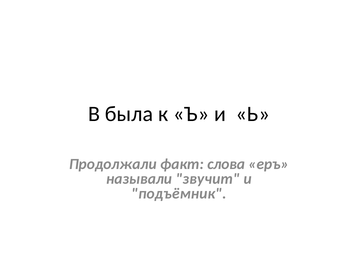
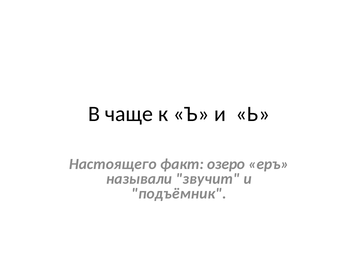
была: была -> чаще
Продолжали: Продолжали -> Настоящего
слова: слова -> озеро
